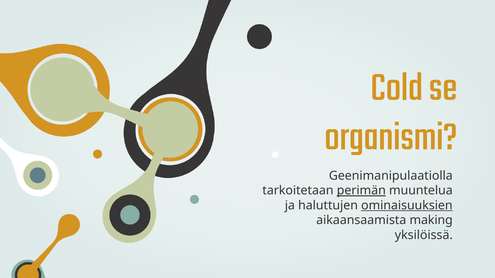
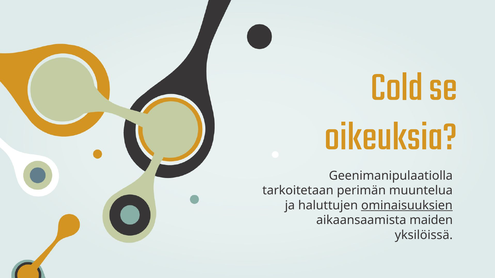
organismi: organismi -> oikeuksia
perimän underline: present -> none
making: making -> maiden
